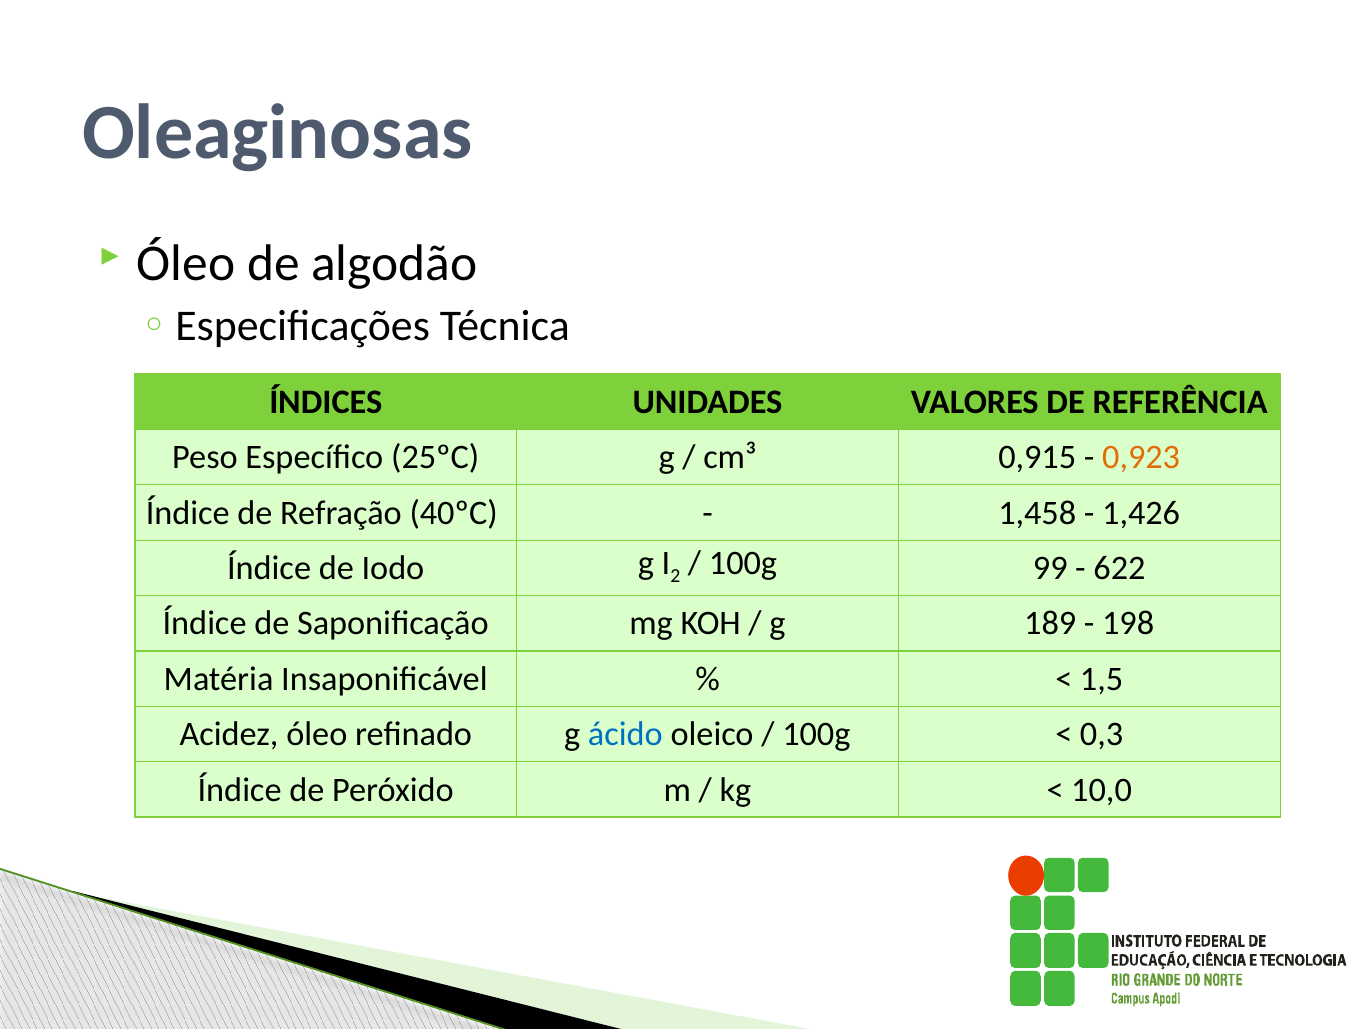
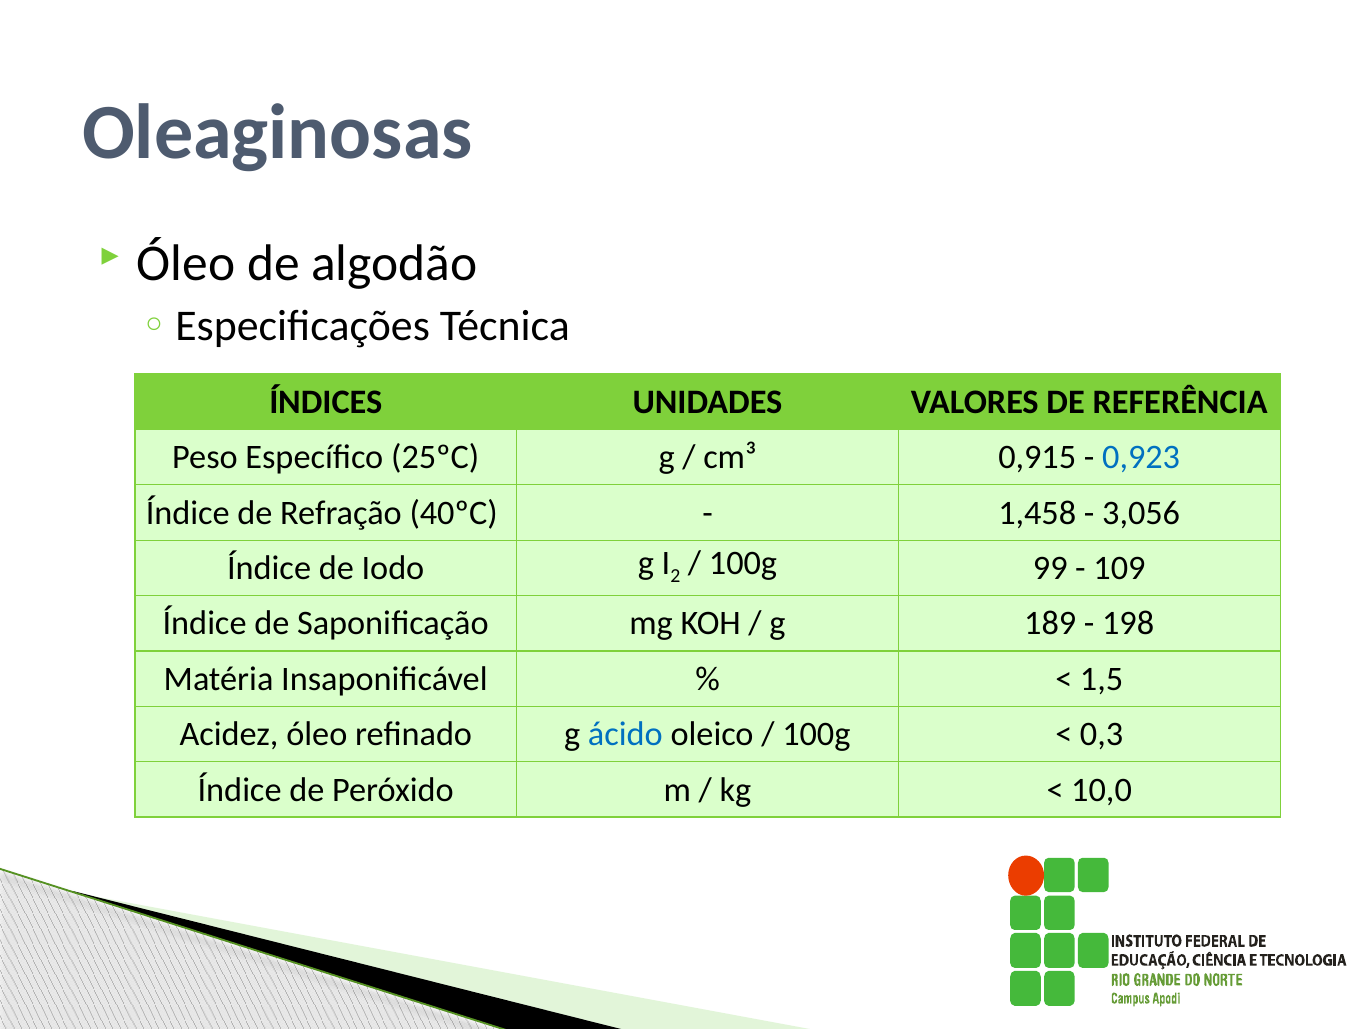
0,923 colour: orange -> blue
1,426: 1,426 -> 3,056
622: 622 -> 109
